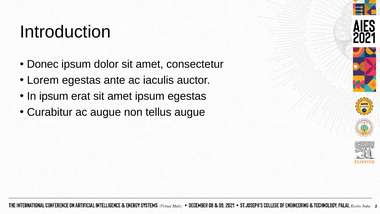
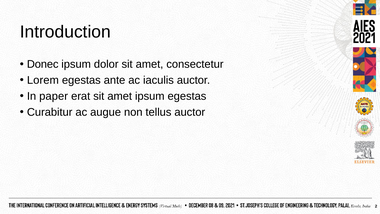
In ipsum: ipsum -> paper
tellus augue: augue -> auctor
